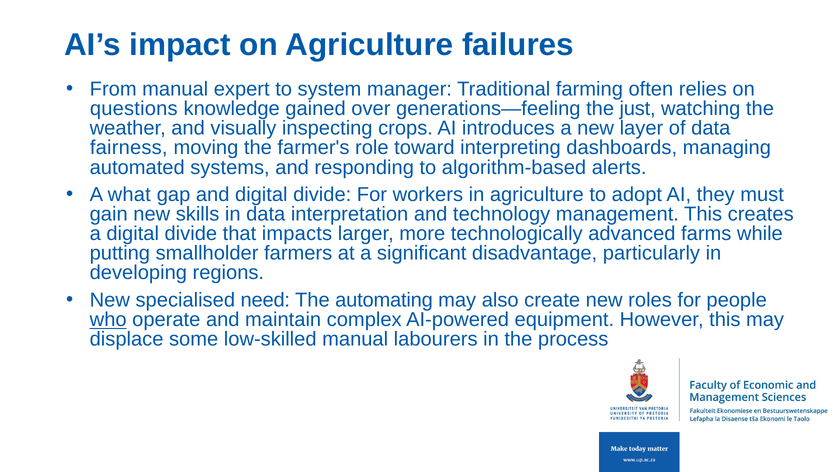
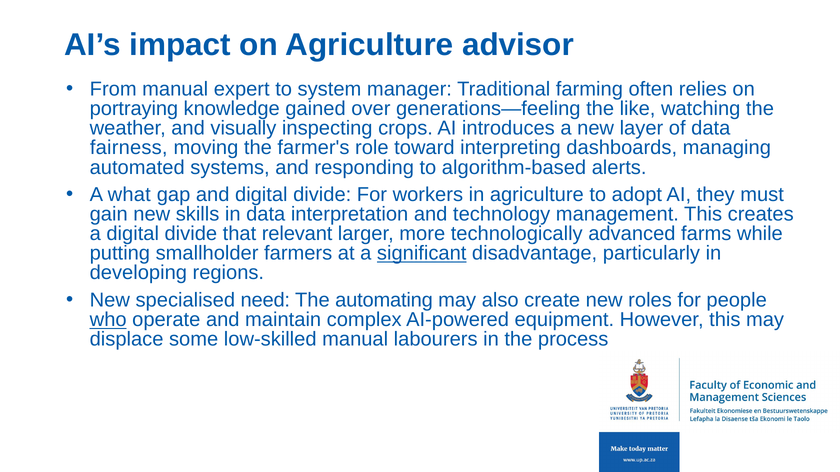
failures: failures -> advisor
questions: questions -> portraying
just: just -> like
impacts: impacts -> relevant
significant underline: none -> present
